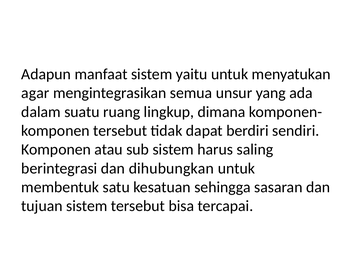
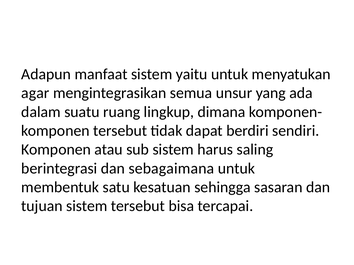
dihubungkan: dihubungkan -> sebagaimana
